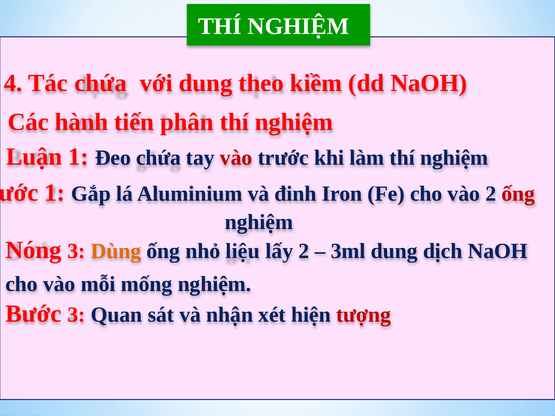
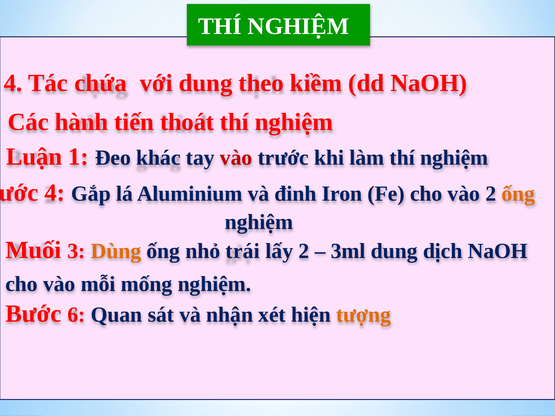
phân: phân -> thoát
Đeo chứa: chứa -> khác
1 at (55, 193): 1 -> 4
ống at (518, 194) colour: red -> orange
Nóng: Nóng -> Muối
liệu: liệu -> trái
Bước 3: 3 -> 6
tượng colour: red -> orange
